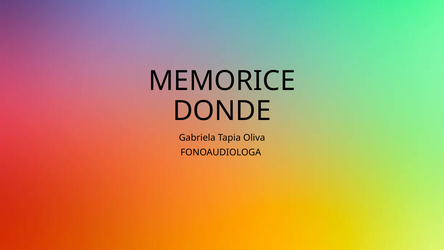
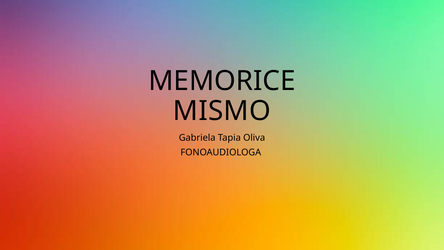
DONDE: DONDE -> MISMO
